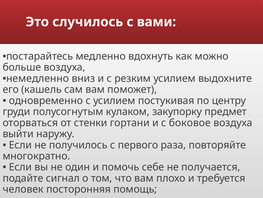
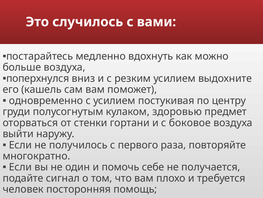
немедленно: немедленно -> поперхнулся
закупорку: закупорку -> здоровью
